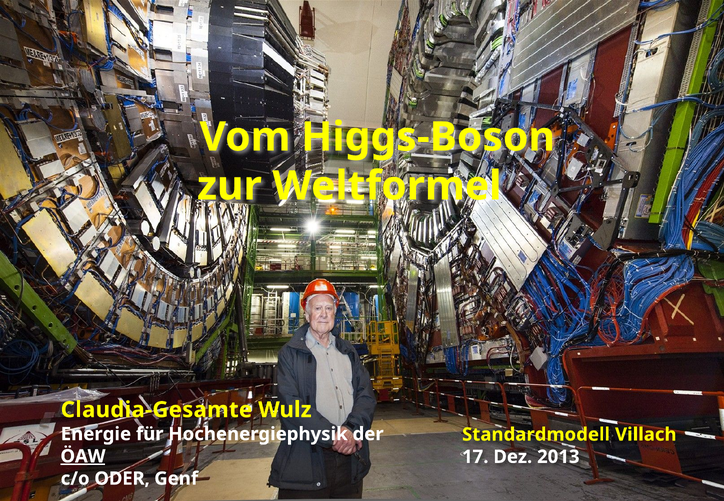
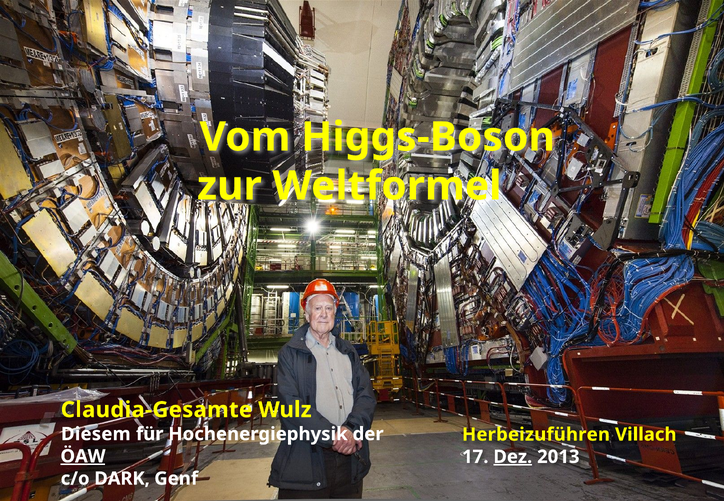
Energie: Energie -> Diesem
Standardmodell: Standardmodell -> Herbeizuführen
Dez underline: none -> present
ODER: ODER -> DARK
